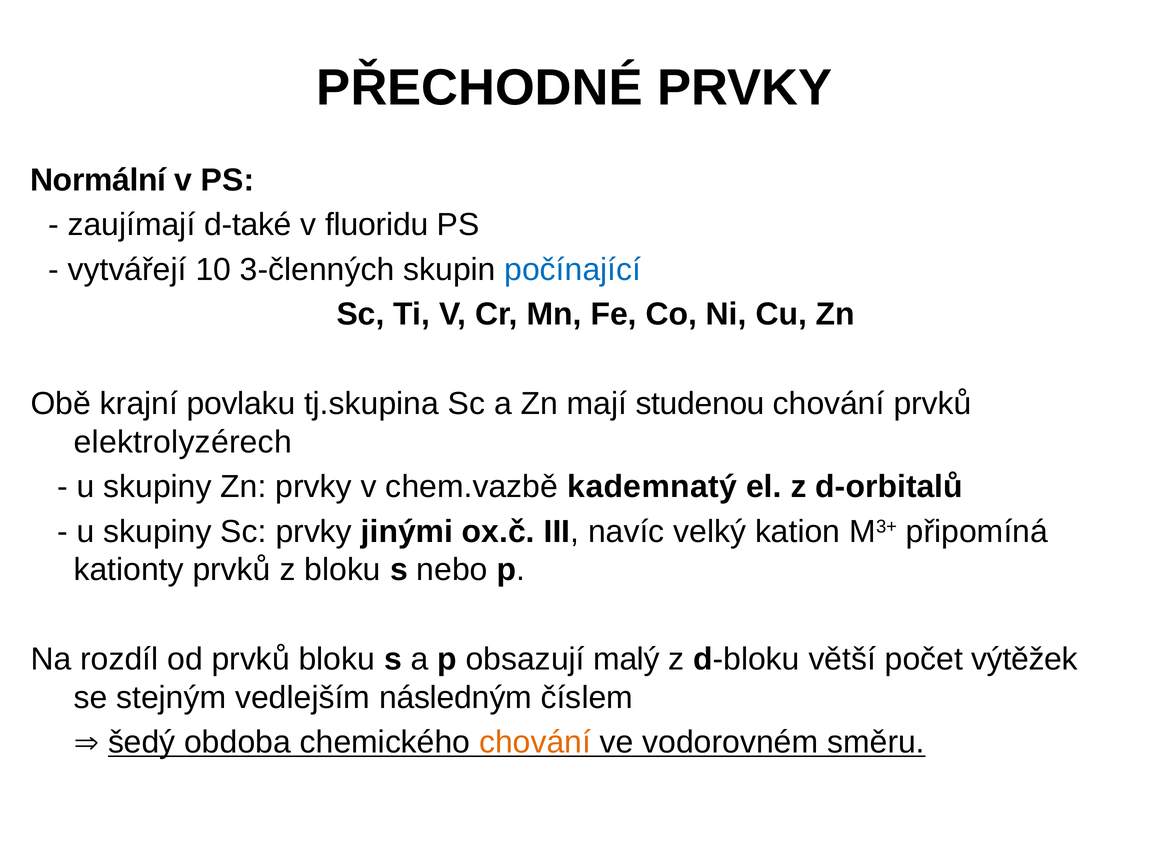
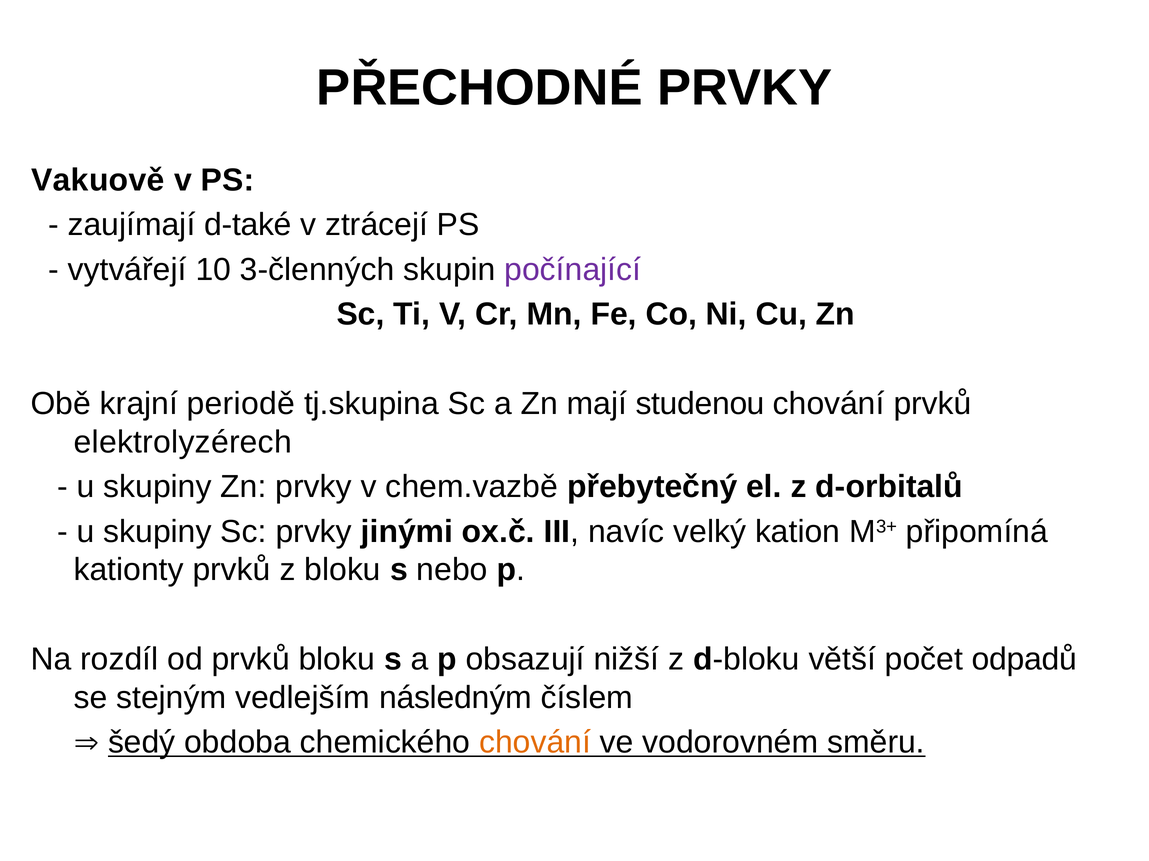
Normální: Normální -> Vakuově
fluoridu: fluoridu -> ztrácejí
počínající colour: blue -> purple
povlaku: povlaku -> periodě
kademnatý: kademnatý -> přebytečný
malý: malý -> nižší
výtěžek: výtěžek -> odpadů
